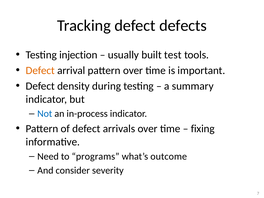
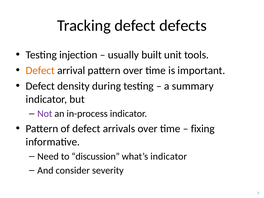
test: test -> unit
Not colour: blue -> purple
programs: programs -> discussion
what’s outcome: outcome -> indicator
